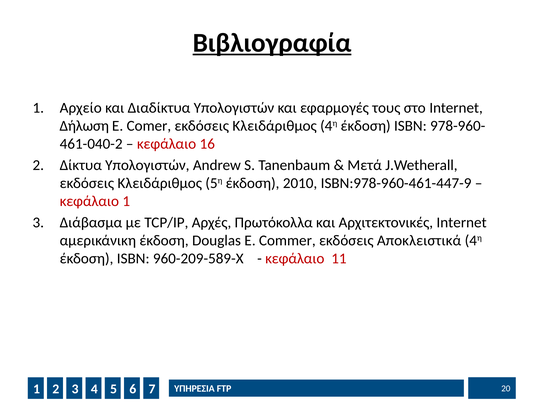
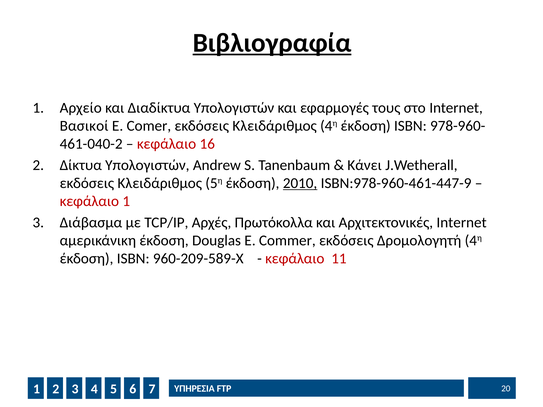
Δήλωση: Δήλωση -> Βασικοί
Μετά: Μετά -> Κάνει
2010 underline: none -> present
Αποκλειστικά: Αποκλειστικά -> Δρομολογητή
